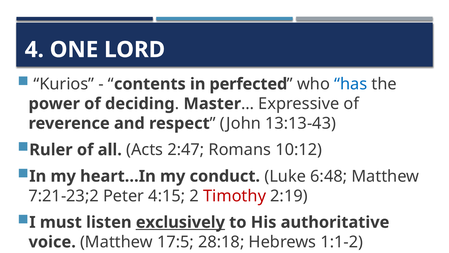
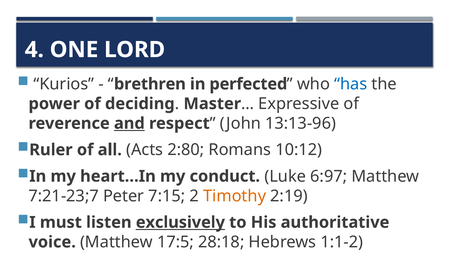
contents: contents -> brethren
and underline: none -> present
13:13-43: 13:13-43 -> 13:13-96
2:47: 2:47 -> 2:80
6:48: 6:48 -> 6:97
7:21-23;2: 7:21-23;2 -> 7:21-23;7
4:15: 4:15 -> 7:15
Timothy colour: red -> orange
